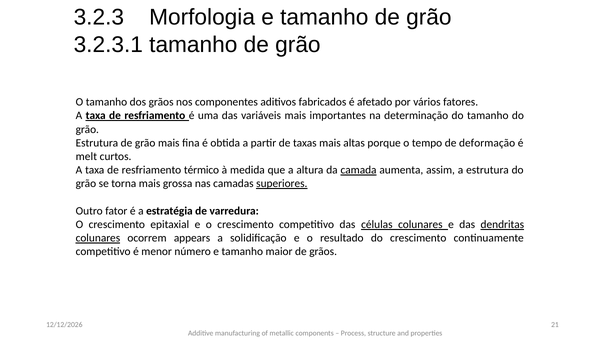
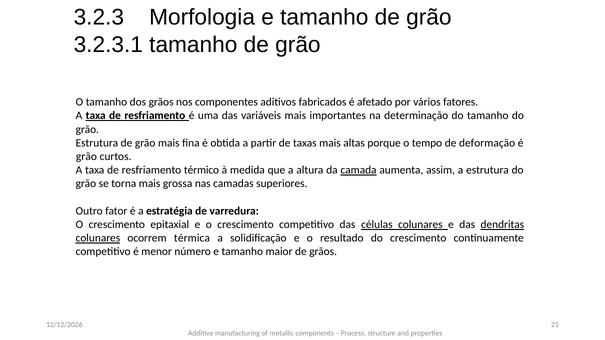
melt at (86, 157): melt -> grão
superiores underline: present -> none
appears: appears -> térmica
